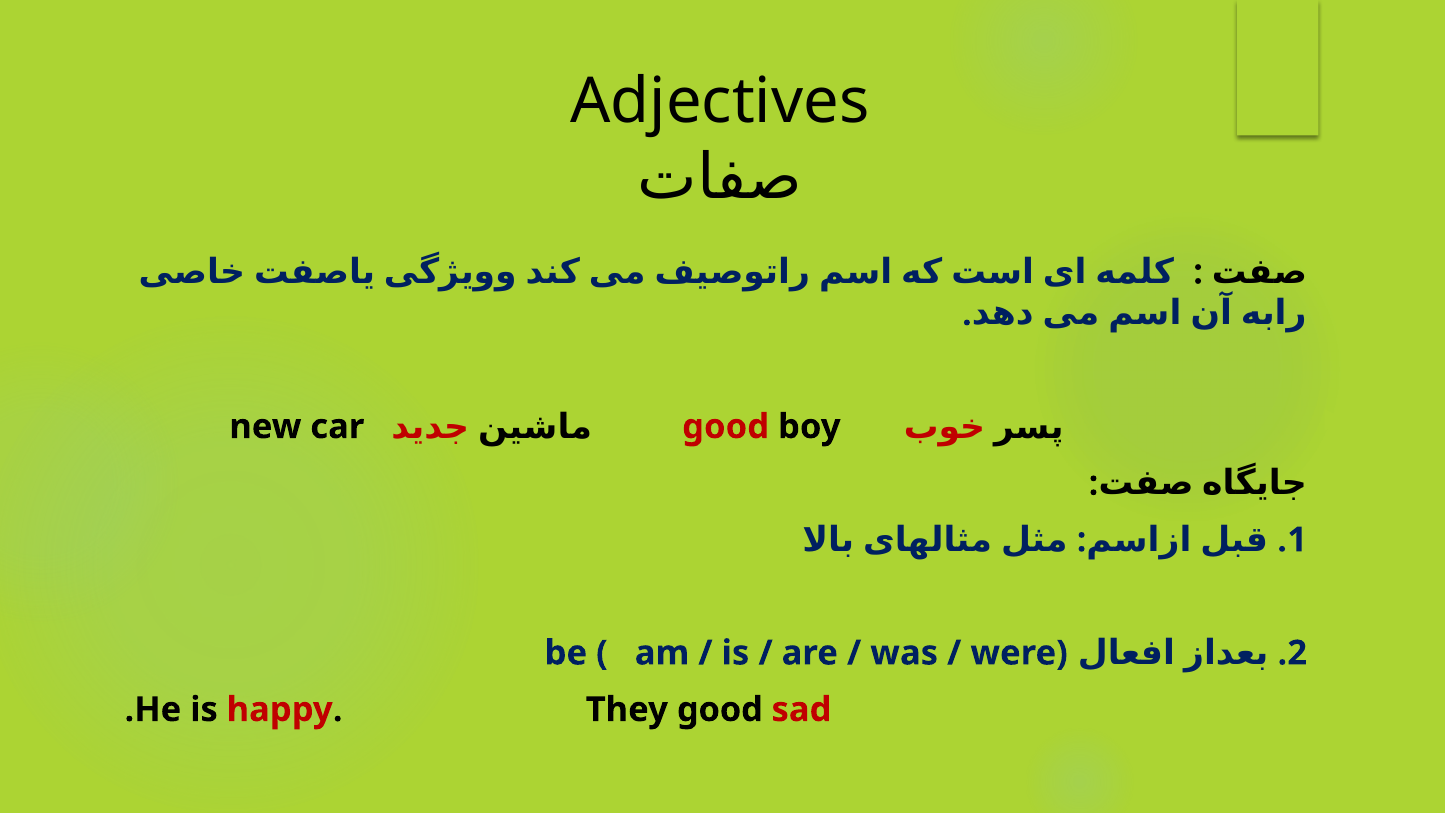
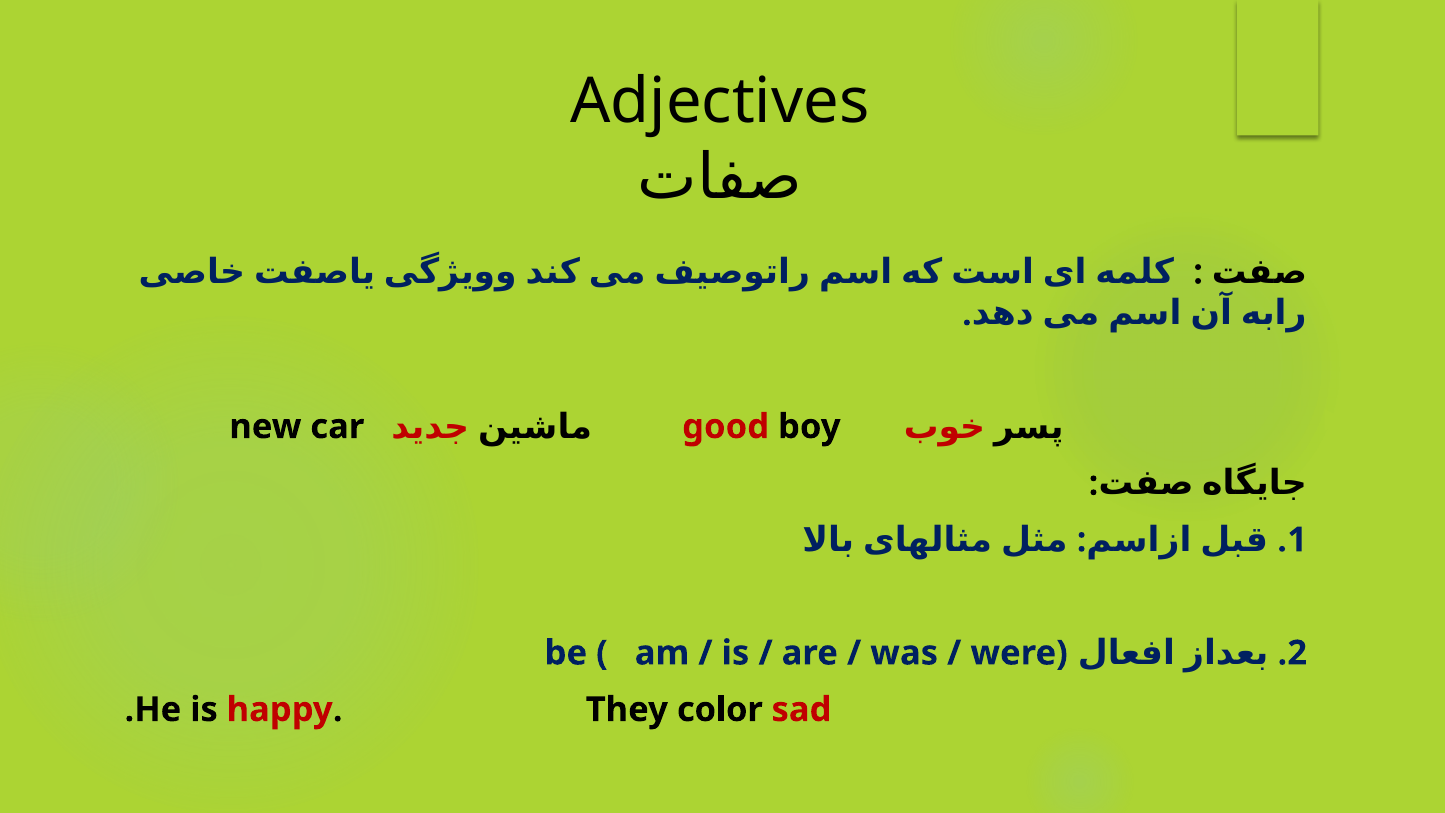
They good: good -> color
